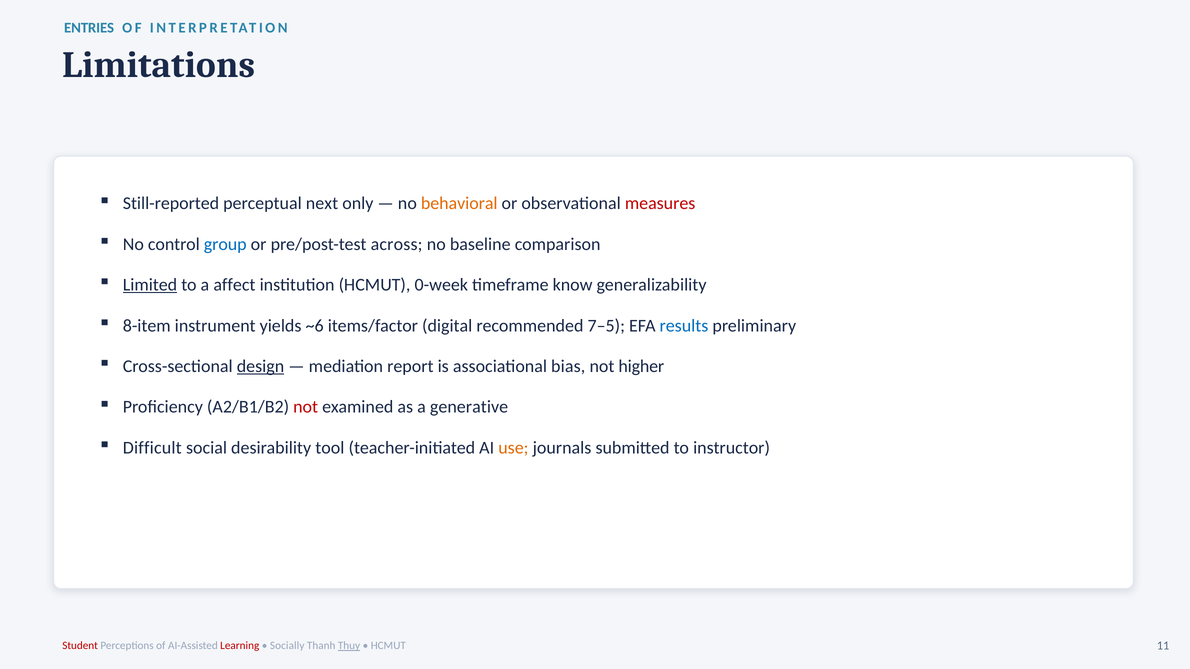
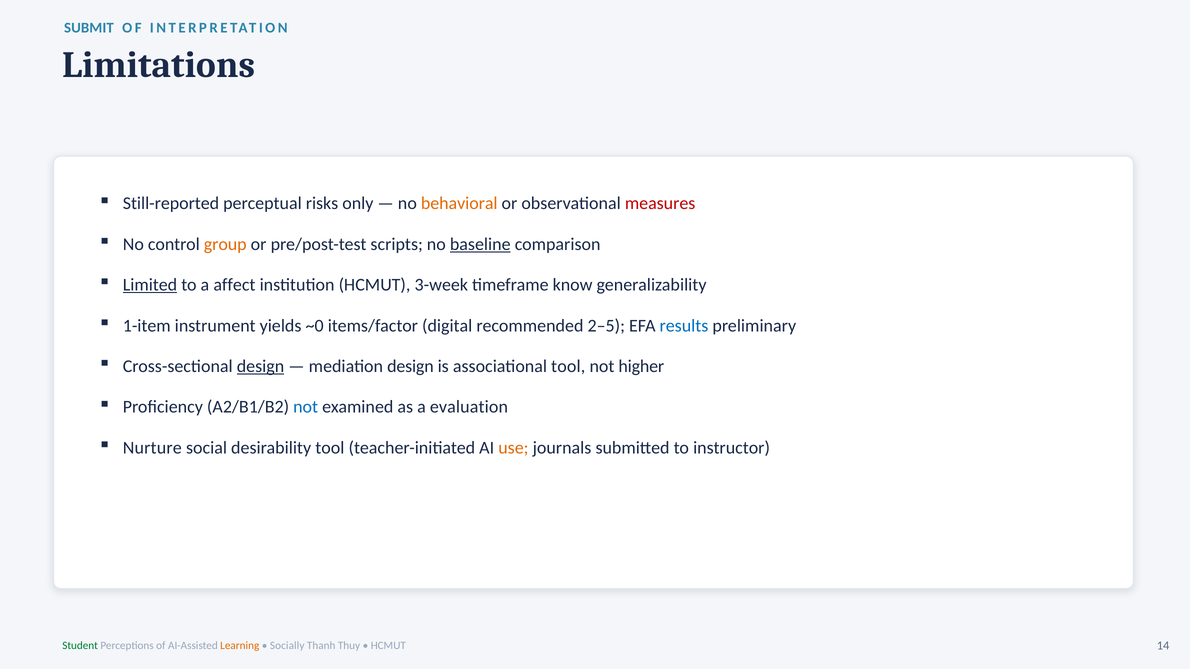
ENTRIES: ENTRIES -> SUBMIT
next: next -> risks
group colour: blue -> orange
across: across -> scripts
baseline underline: none -> present
0-week: 0-week -> 3-week
8-item: 8-item -> 1-item
~6: ~6 -> ~0
7–5: 7–5 -> 2–5
mediation report: report -> design
associational bias: bias -> tool
not at (306, 407) colour: red -> blue
generative: generative -> evaluation
Difficult: Difficult -> Nurture
Student colour: red -> green
Learning colour: red -> orange
Thuy underline: present -> none
11: 11 -> 14
